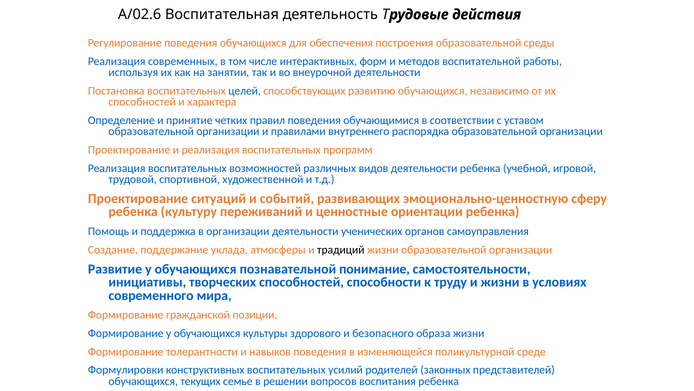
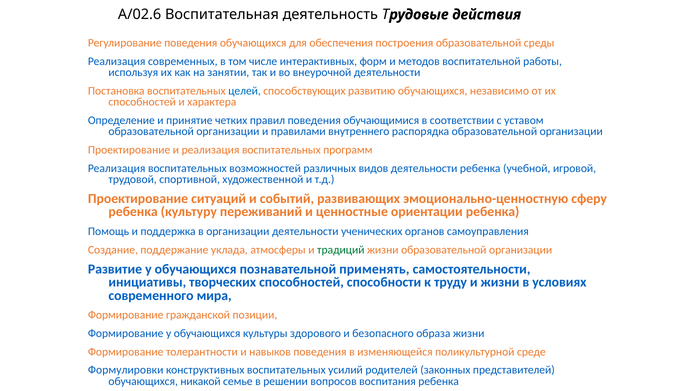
традиций colour: black -> green
понимание: понимание -> применять
текущих: текущих -> никакой
